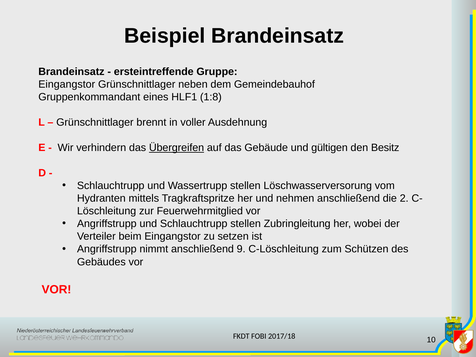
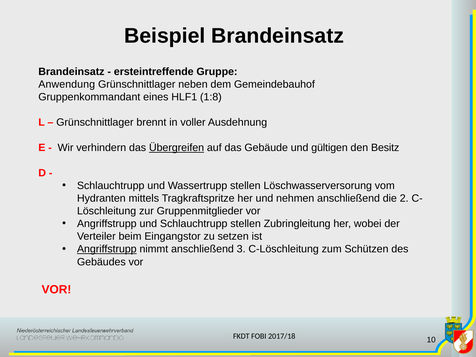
Eingangstor at (67, 84): Eingangstor -> Anwendung
Feuerwehrmitglied: Feuerwehrmitglied -> Gruppenmitglieder
Angriffstrupp at (107, 249) underline: none -> present
9: 9 -> 3
